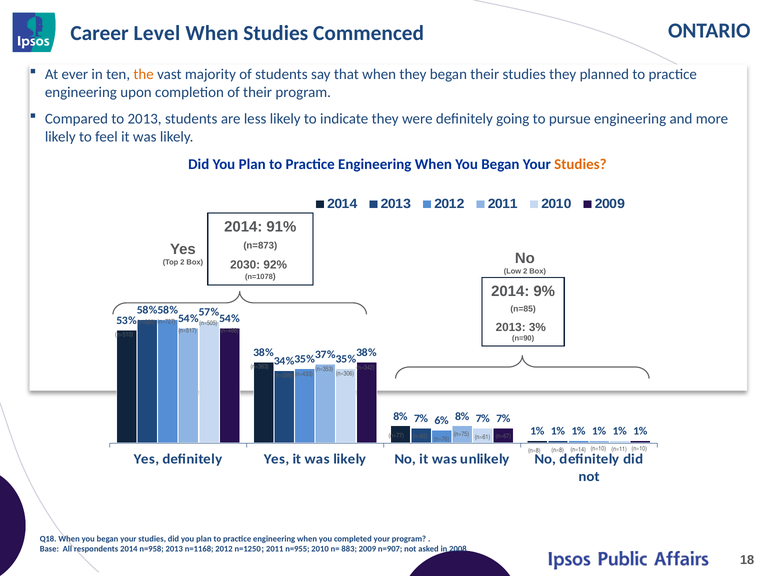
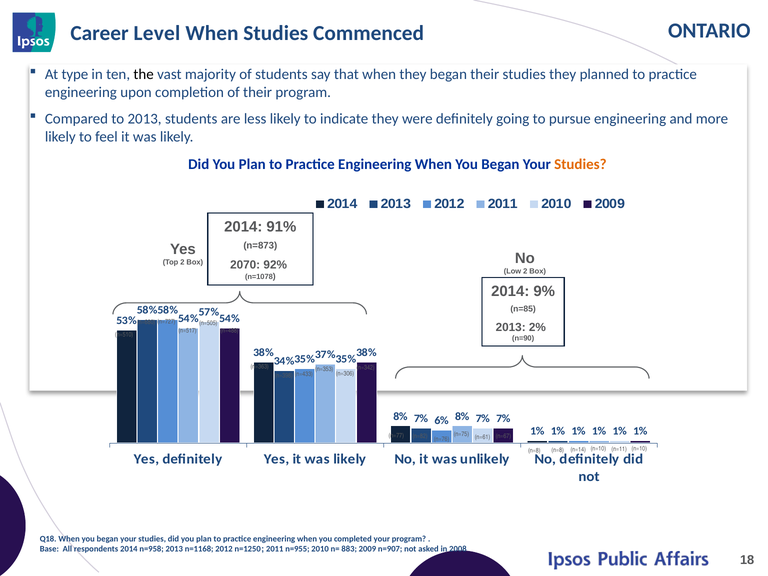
ever: ever -> type
the colour: orange -> black
2030: 2030 -> 2070
3%: 3% -> 2%
